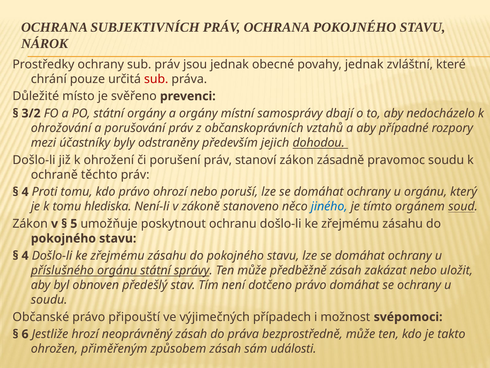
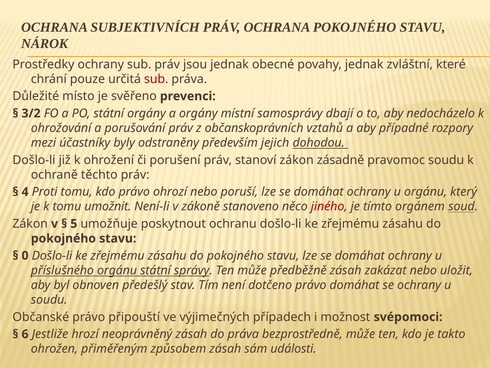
hlediska: hlediska -> umožnit
jiného colour: blue -> red
4 at (25, 255): 4 -> 0
